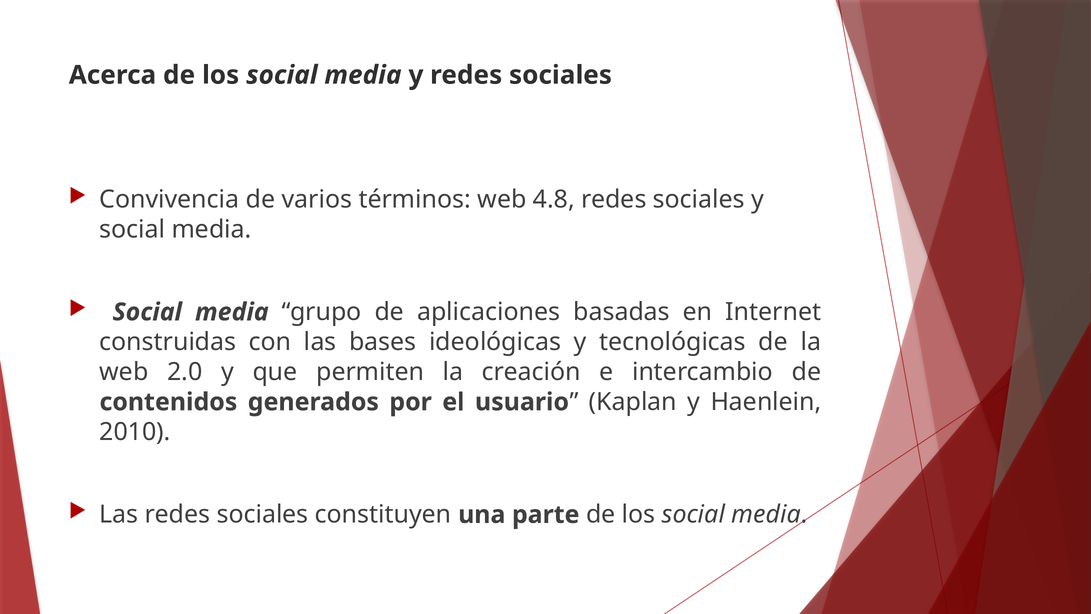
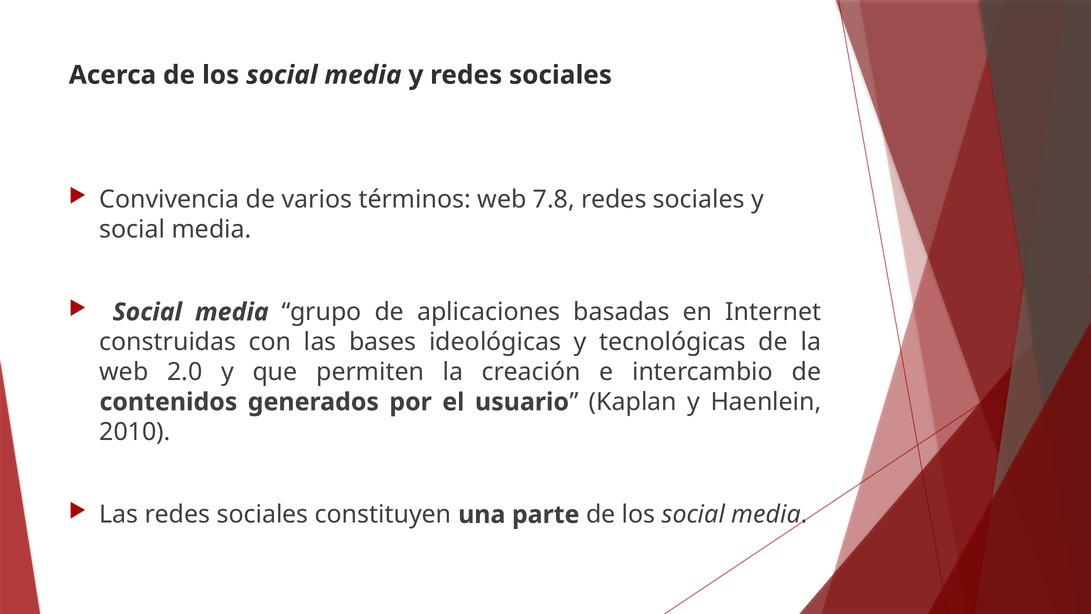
4.8: 4.8 -> 7.8
